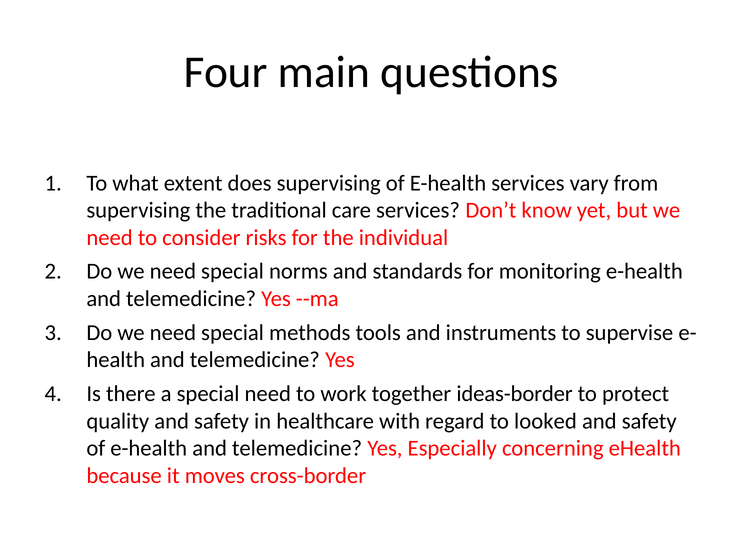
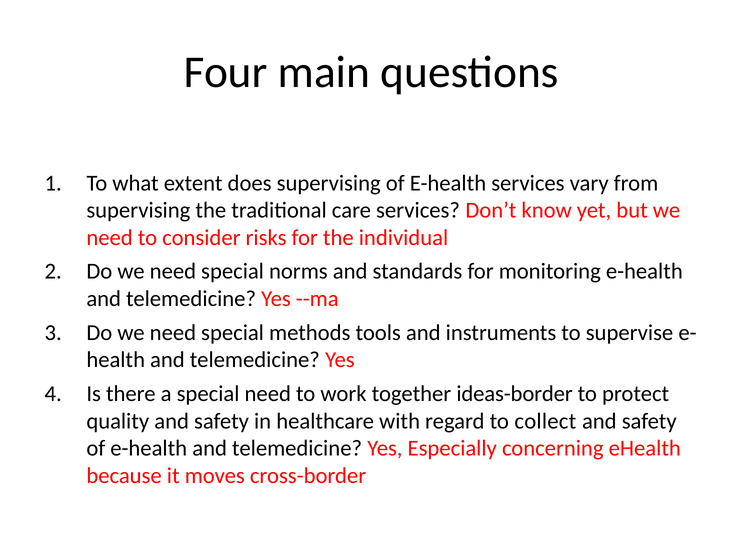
looked: looked -> collect
